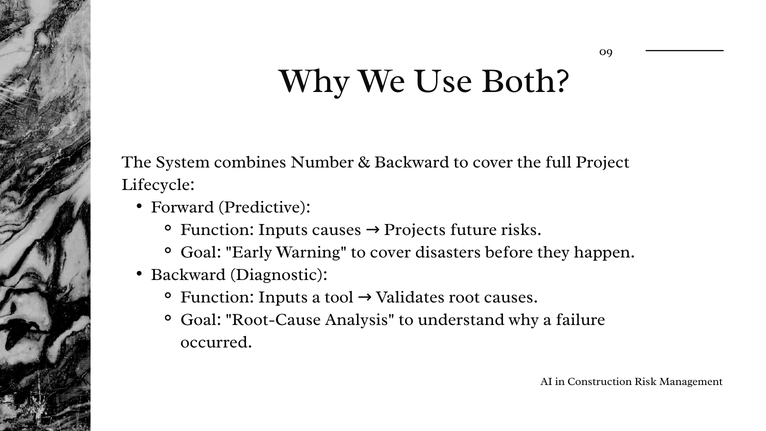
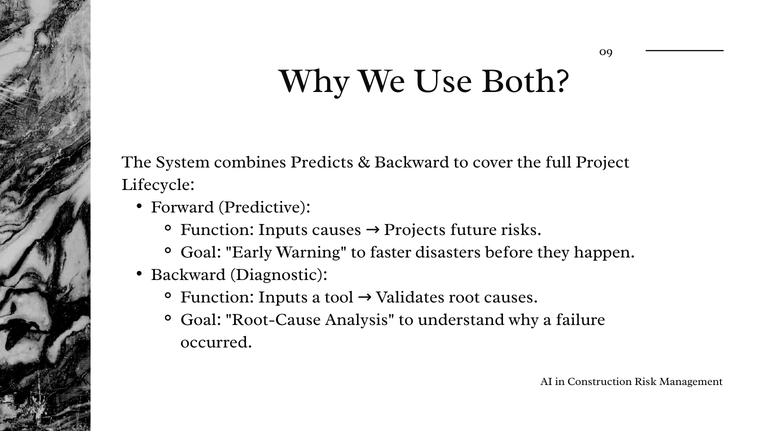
Number: Number -> Predicts
Warning to cover: cover -> faster
